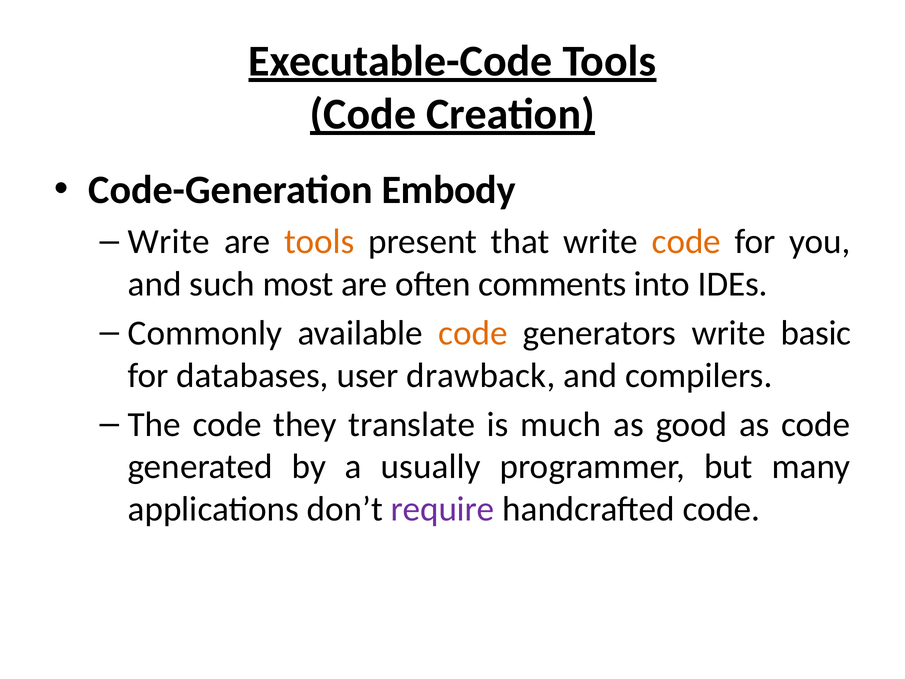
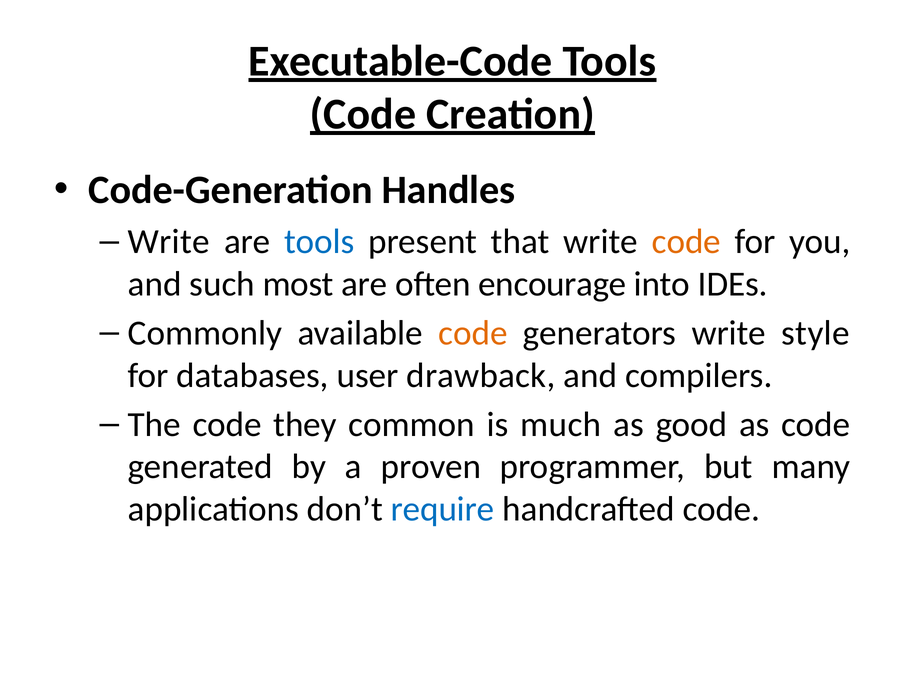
Embody: Embody -> Handles
tools at (319, 242) colour: orange -> blue
comments: comments -> encourage
basic: basic -> style
translate: translate -> common
usually: usually -> proven
require colour: purple -> blue
